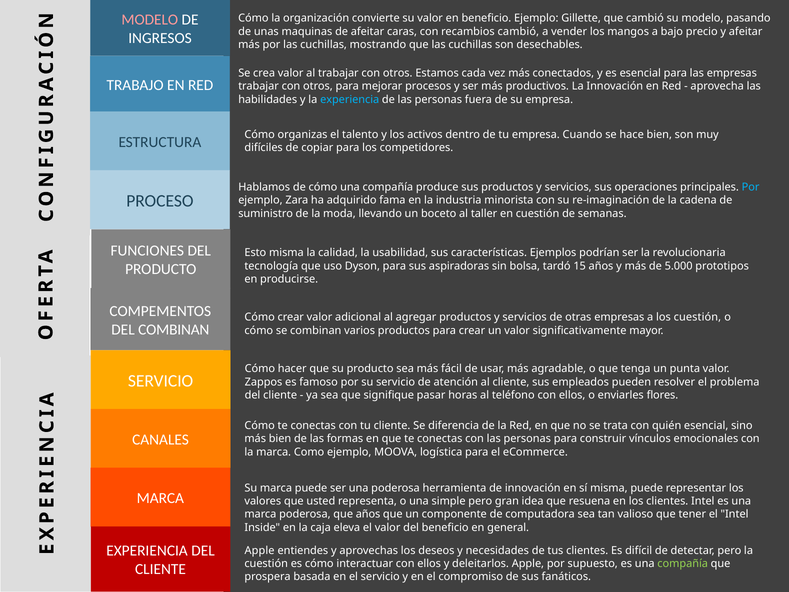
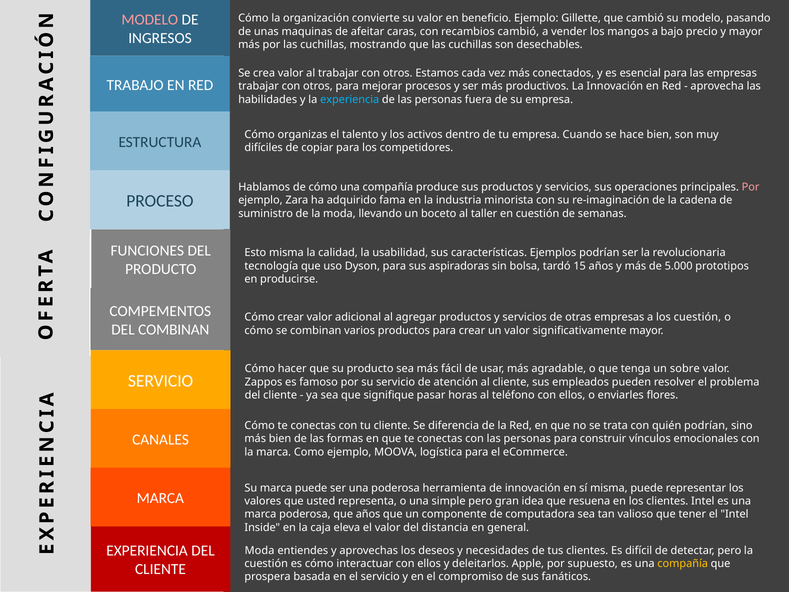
y afeitar: afeitar -> mayor
Por at (751, 187) colour: light blue -> pink
punta: punta -> sobre
quién esencial: esencial -> podrían
del beneficio: beneficio -> distancia
Apple at (260, 550): Apple -> Moda
compañía at (683, 563) colour: light green -> yellow
